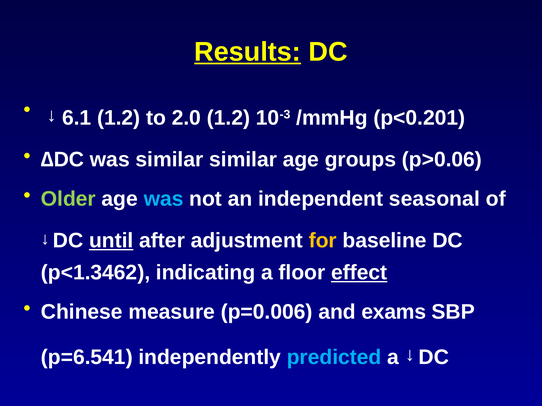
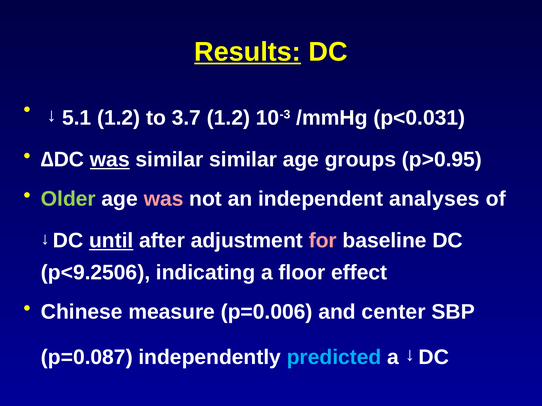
6.1: 6.1 -> 5.1
2.0: 2.0 -> 3.7
p<0.201: p<0.201 -> p<0.031
was at (110, 160) underline: none -> present
p>0.06: p>0.06 -> p>0.95
was at (164, 199) colour: light blue -> pink
seasonal: seasonal -> analyses
for colour: yellow -> pink
p<1.3462: p<1.3462 -> p<9.2506
effect underline: present -> none
exams: exams -> center
p=6.541: p=6.541 -> p=0.087
